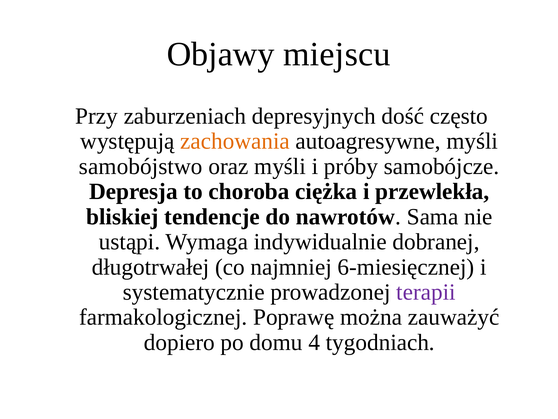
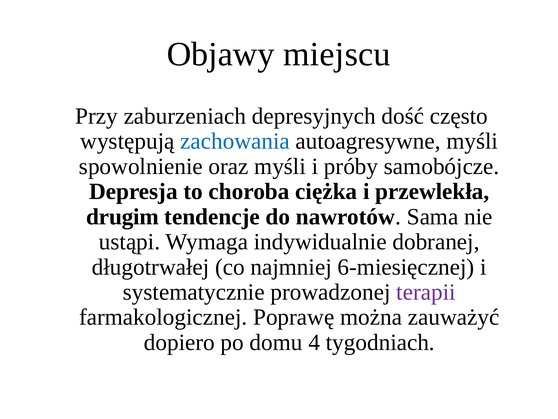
zachowania colour: orange -> blue
samobójstwo: samobójstwo -> spowolnienie
bliskiej: bliskiej -> drugim
